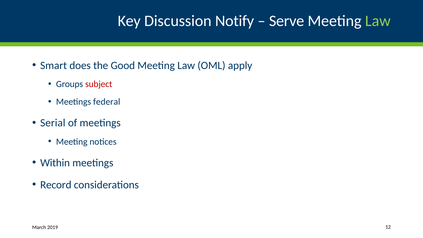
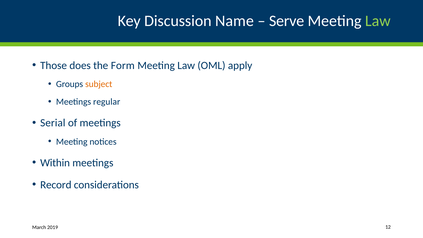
Notify: Notify -> Name
Smart: Smart -> Those
Good: Good -> Form
subject colour: red -> orange
federal: federal -> regular
